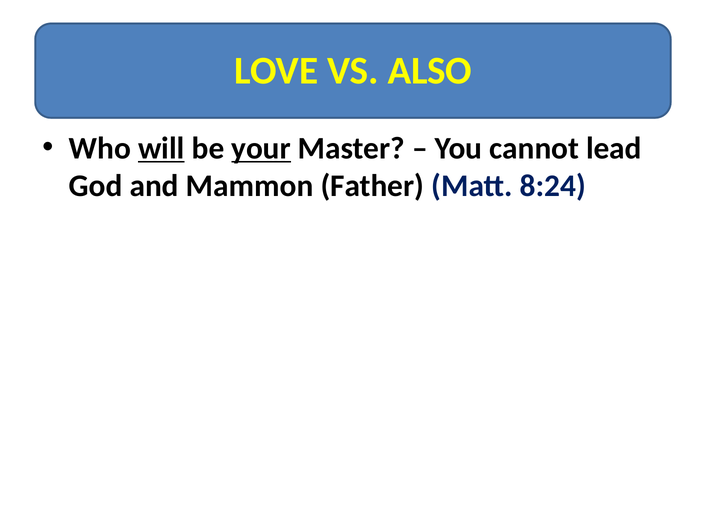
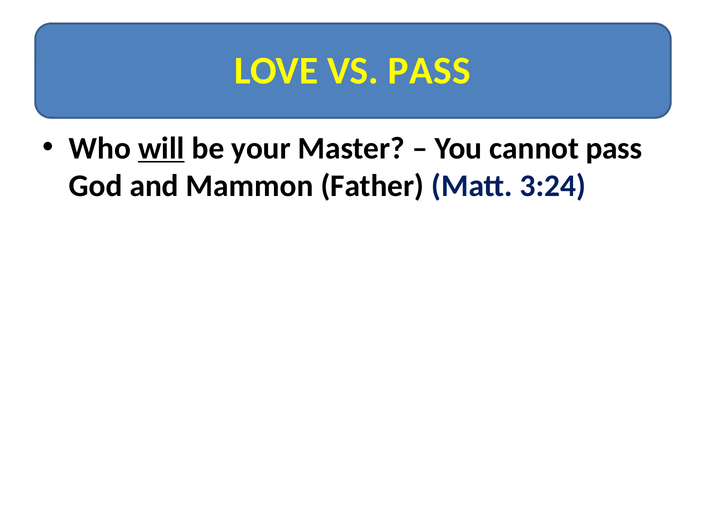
ALSO at (430, 71): ALSO -> PASS
your underline: present -> none
cannot lead: lead -> pass
8:24: 8:24 -> 3:24
